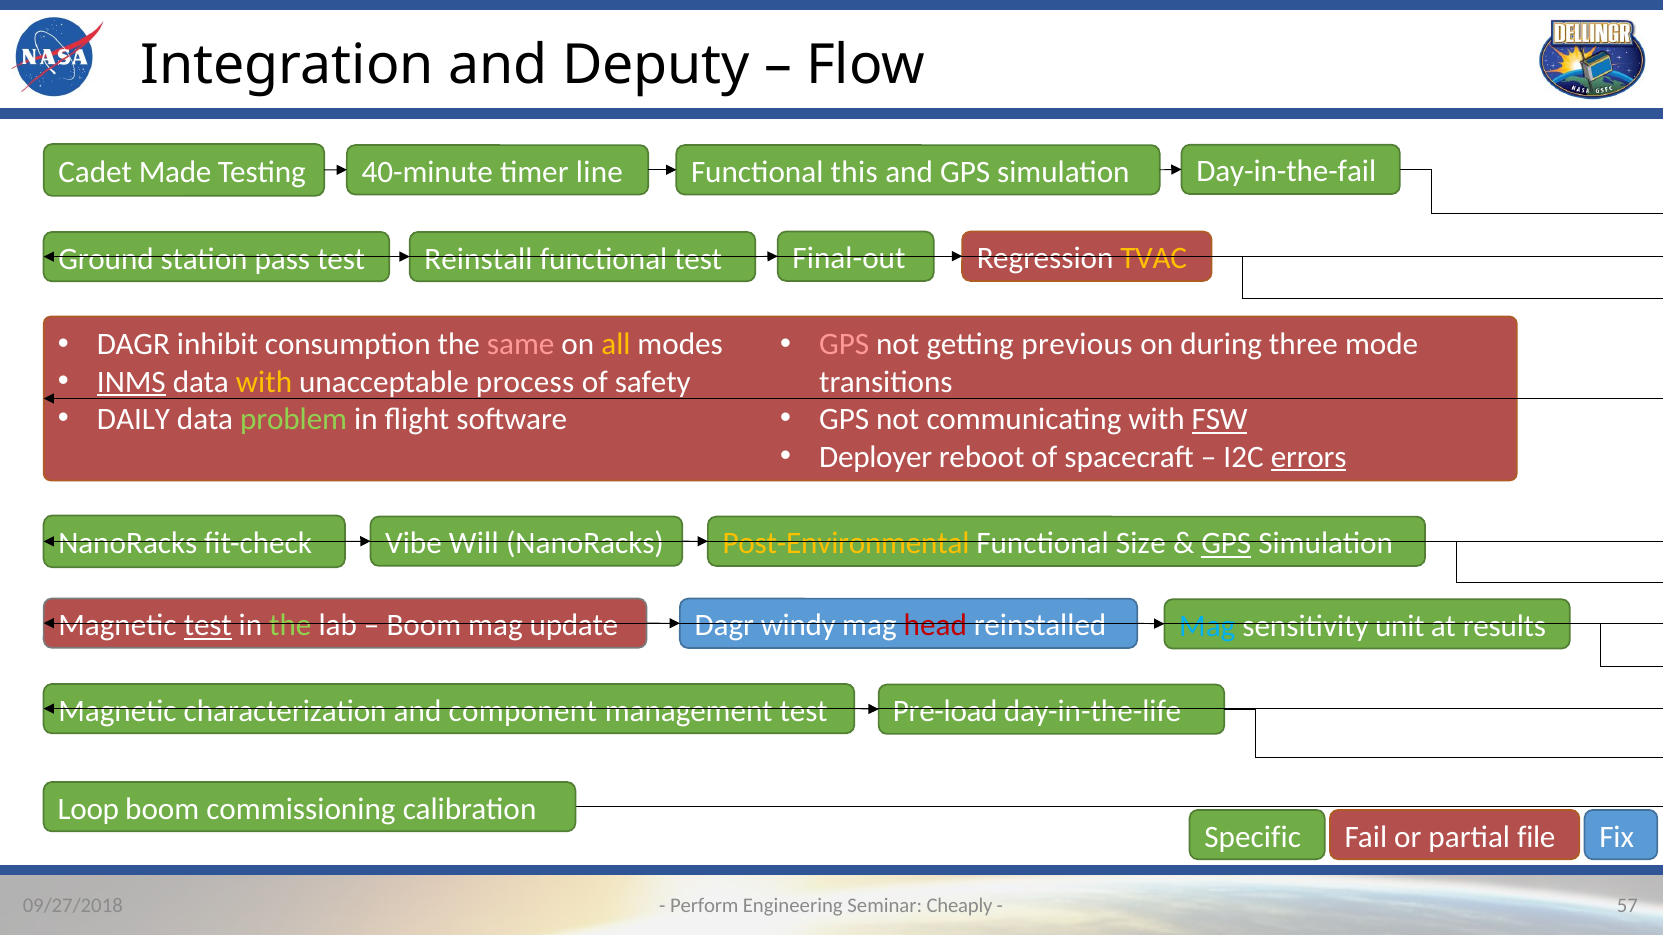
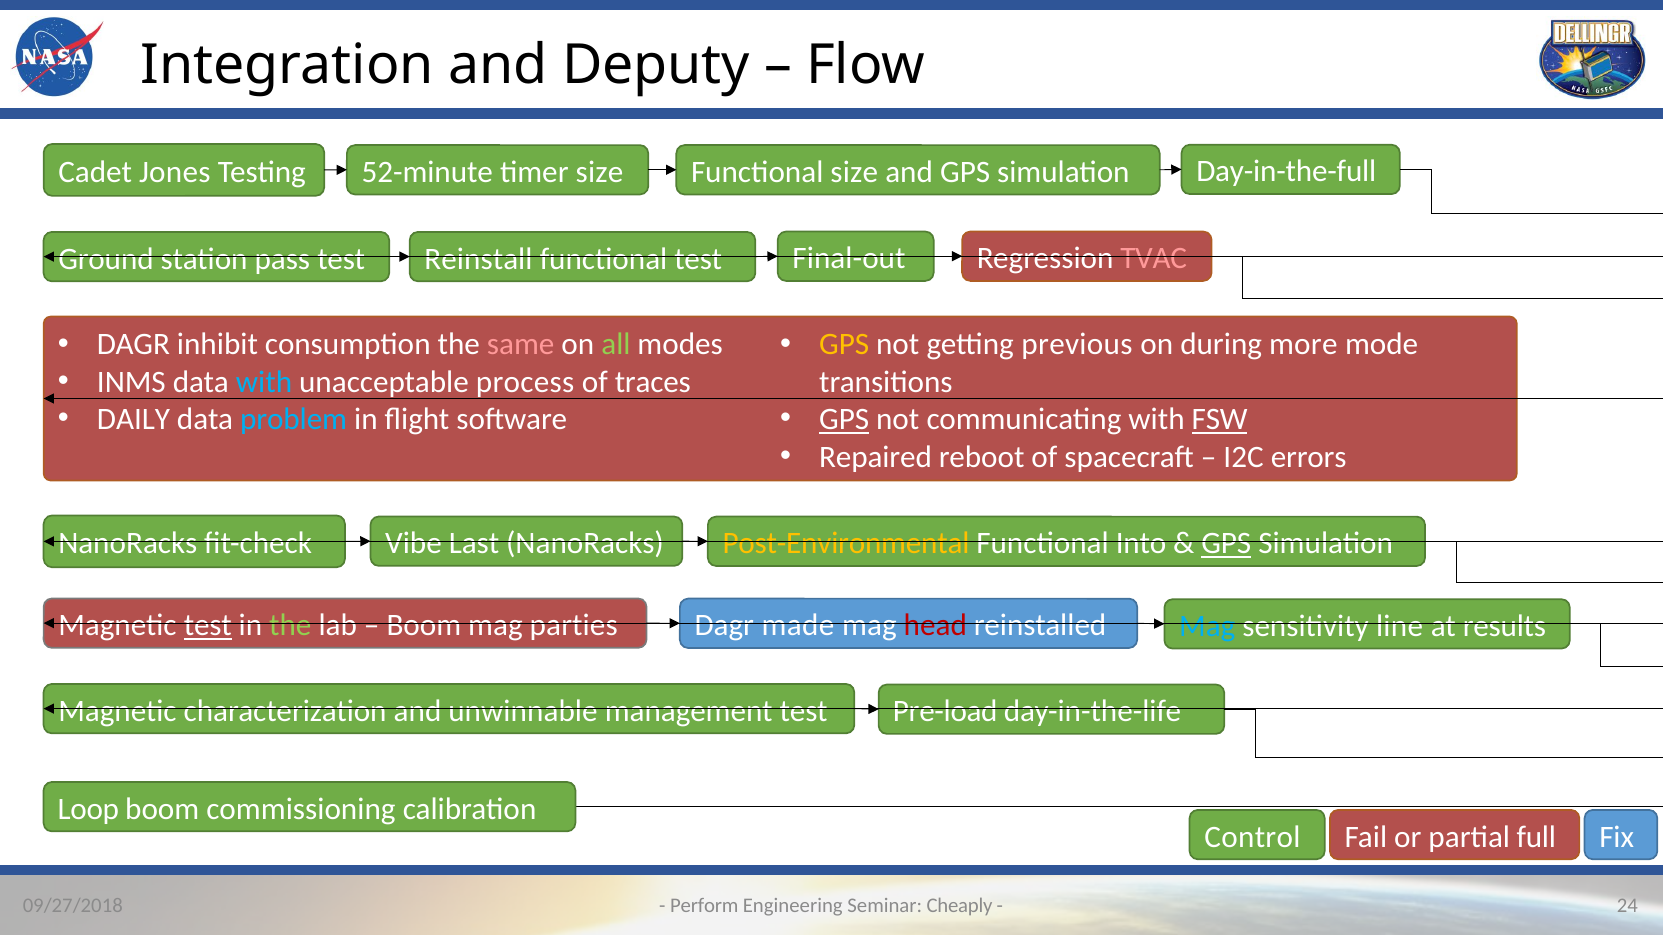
Made: Made -> Jones
40-minute: 40-minute -> 52-minute
timer line: line -> size
Functional this: this -> size
Day-in-the-fail: Day-in-the-fail -> Day-in-the-full
TVAC colour: yellow -> pink
all colour: yellow -> light green
GPS at (844, 345) colour: pink -> yellow
three: three -> more
INMS underline: present -> none
with at (264, 382) colour: yellow -> light blue
safety: safety -> traces
problem colour: light green -> light blue
GPS at (844, 420) underline: none -> present
Deployer: Deployer -> Repaired
errors underline: present -> none
Will: Will -> Last
Size: Size -> Into
update: update -> parties
windy: windy -> made
unit: unit -> line
component: component -> unwinnable
Specific: Specific -> Control
file: file -> full
57: 57 -> 24
